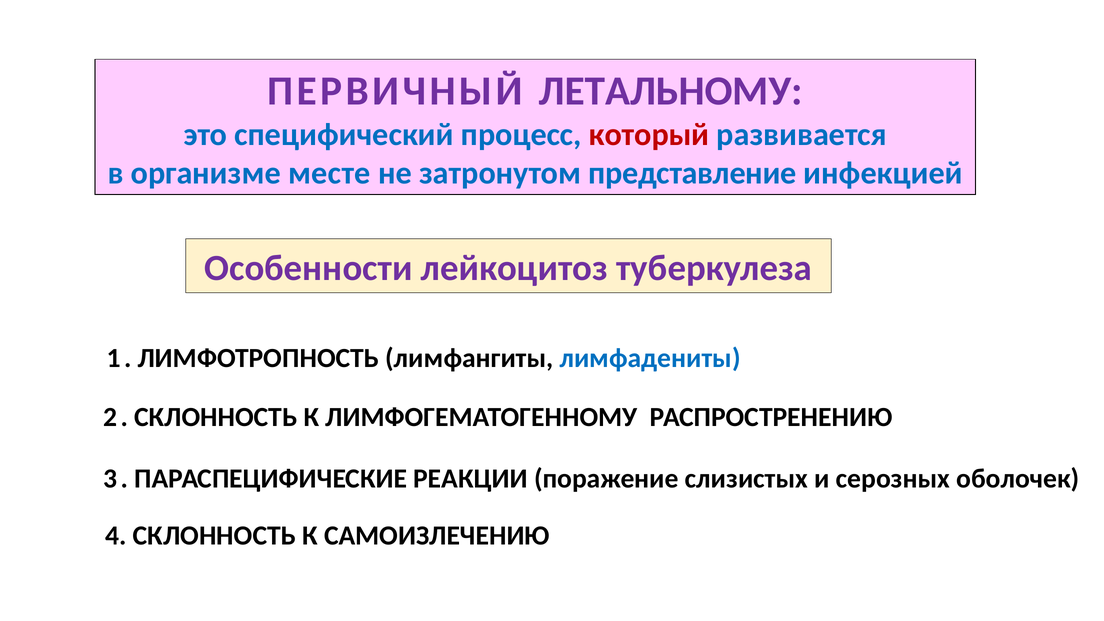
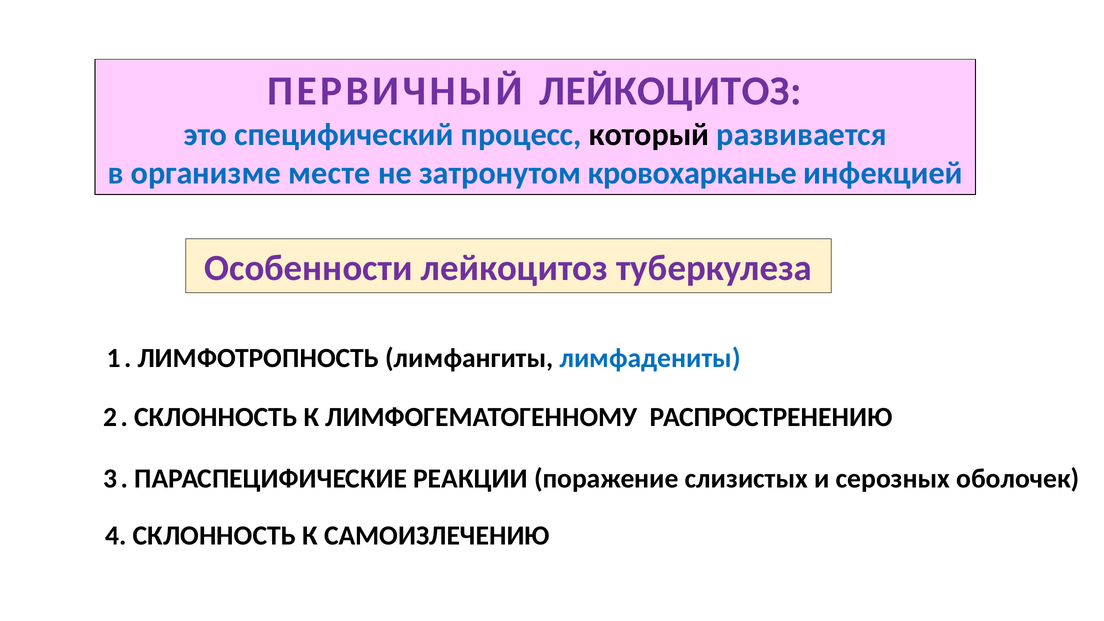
ПЕРВИЧНЫЙ ЛЕТАЛЬНОМУ: ЛЕТАЛЬНОМУ -> ЛЕЙКОЦИТОЗ
который colour: red -> black
представление: представление -> кровохарканье
